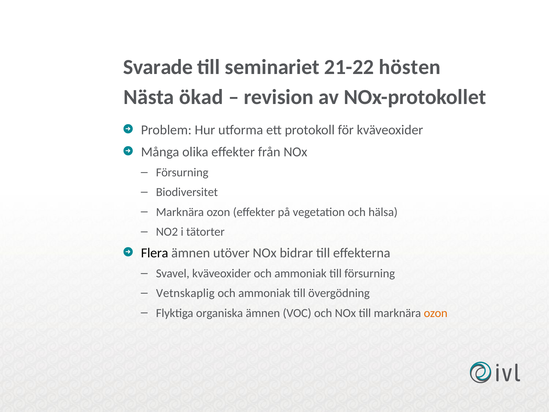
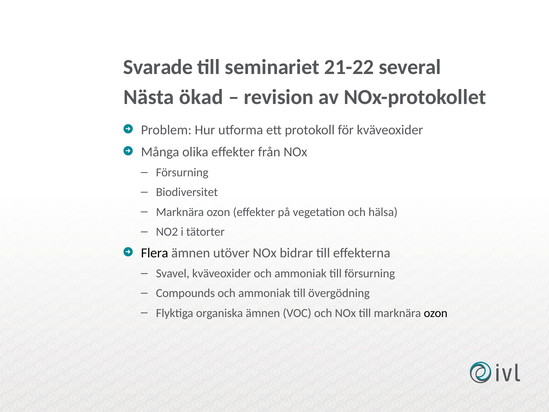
hösten: hösten -> several
Vetnskaplig: Vetnskaplig -> Compounds
ozon at (436, 313) colour: orange -> black
